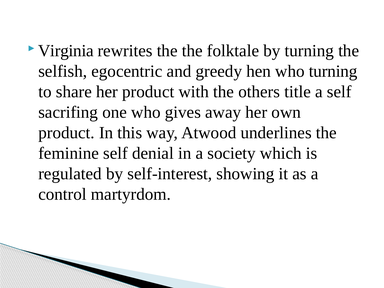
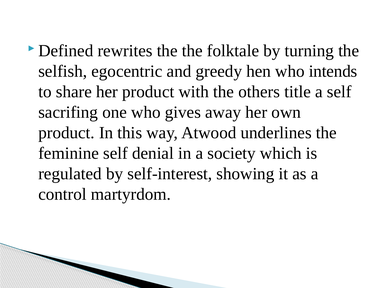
Virginia: Virginia -> Defined
who turning: turning -> intends
